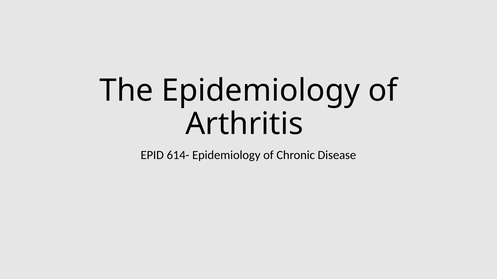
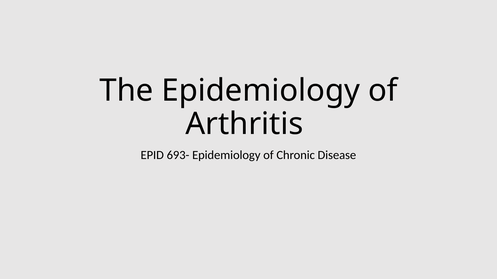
614-: 614- -> 693-
